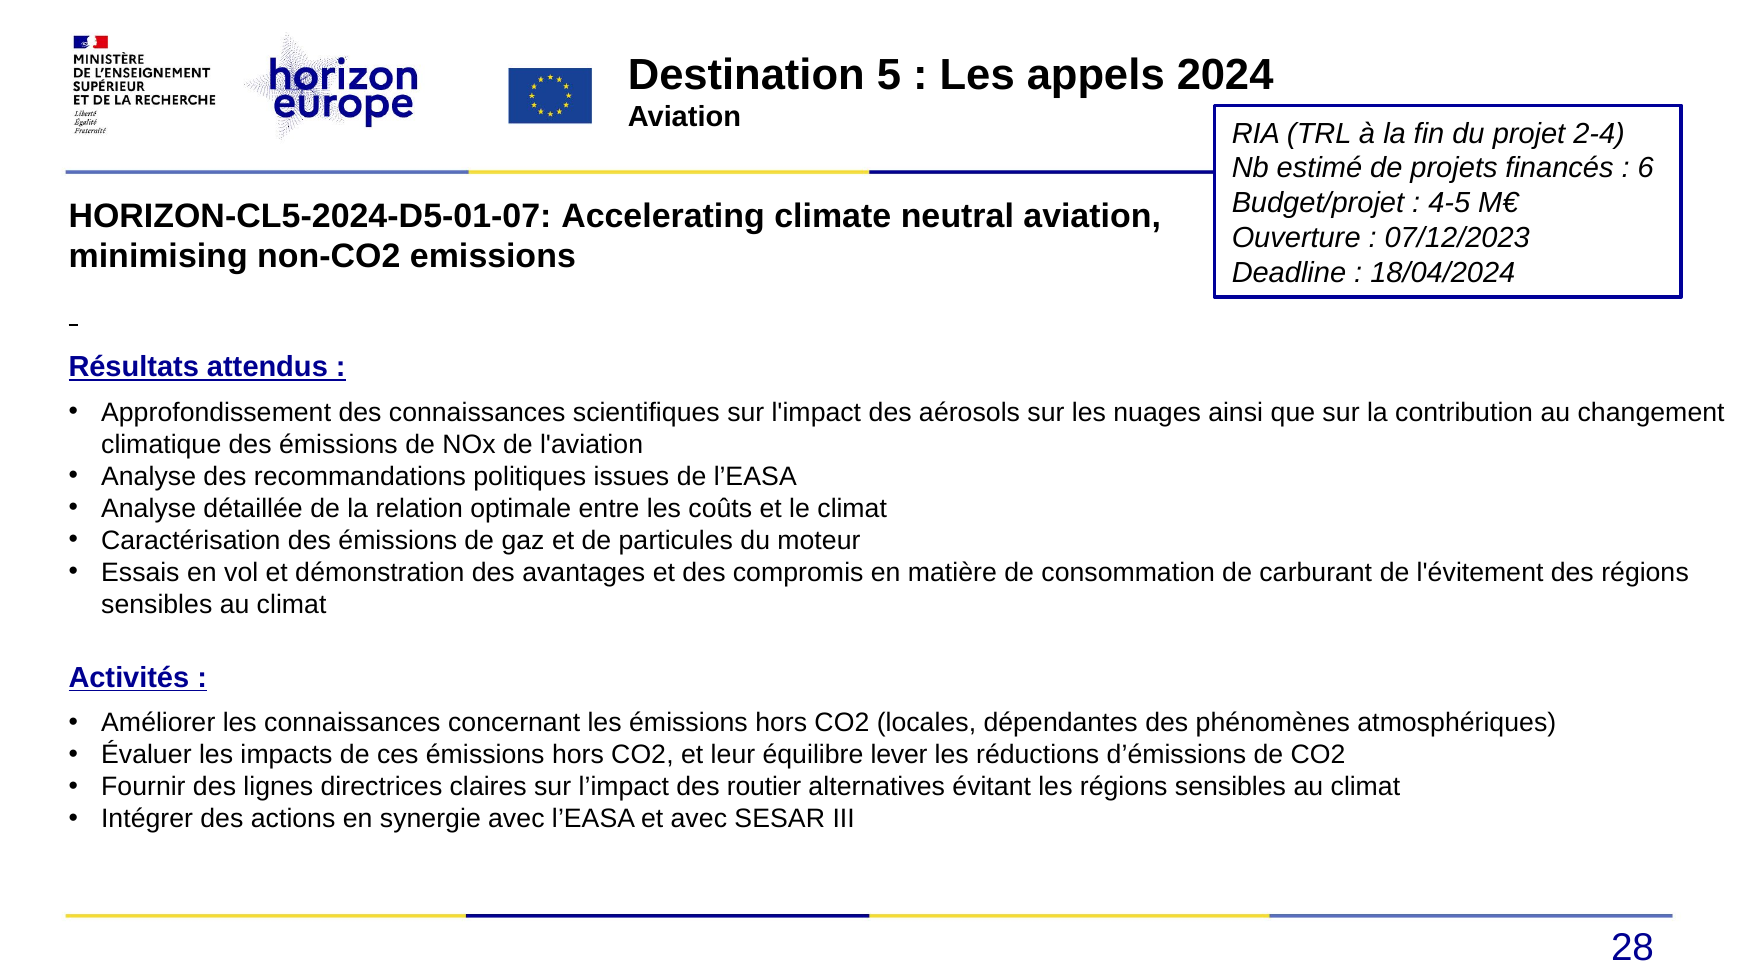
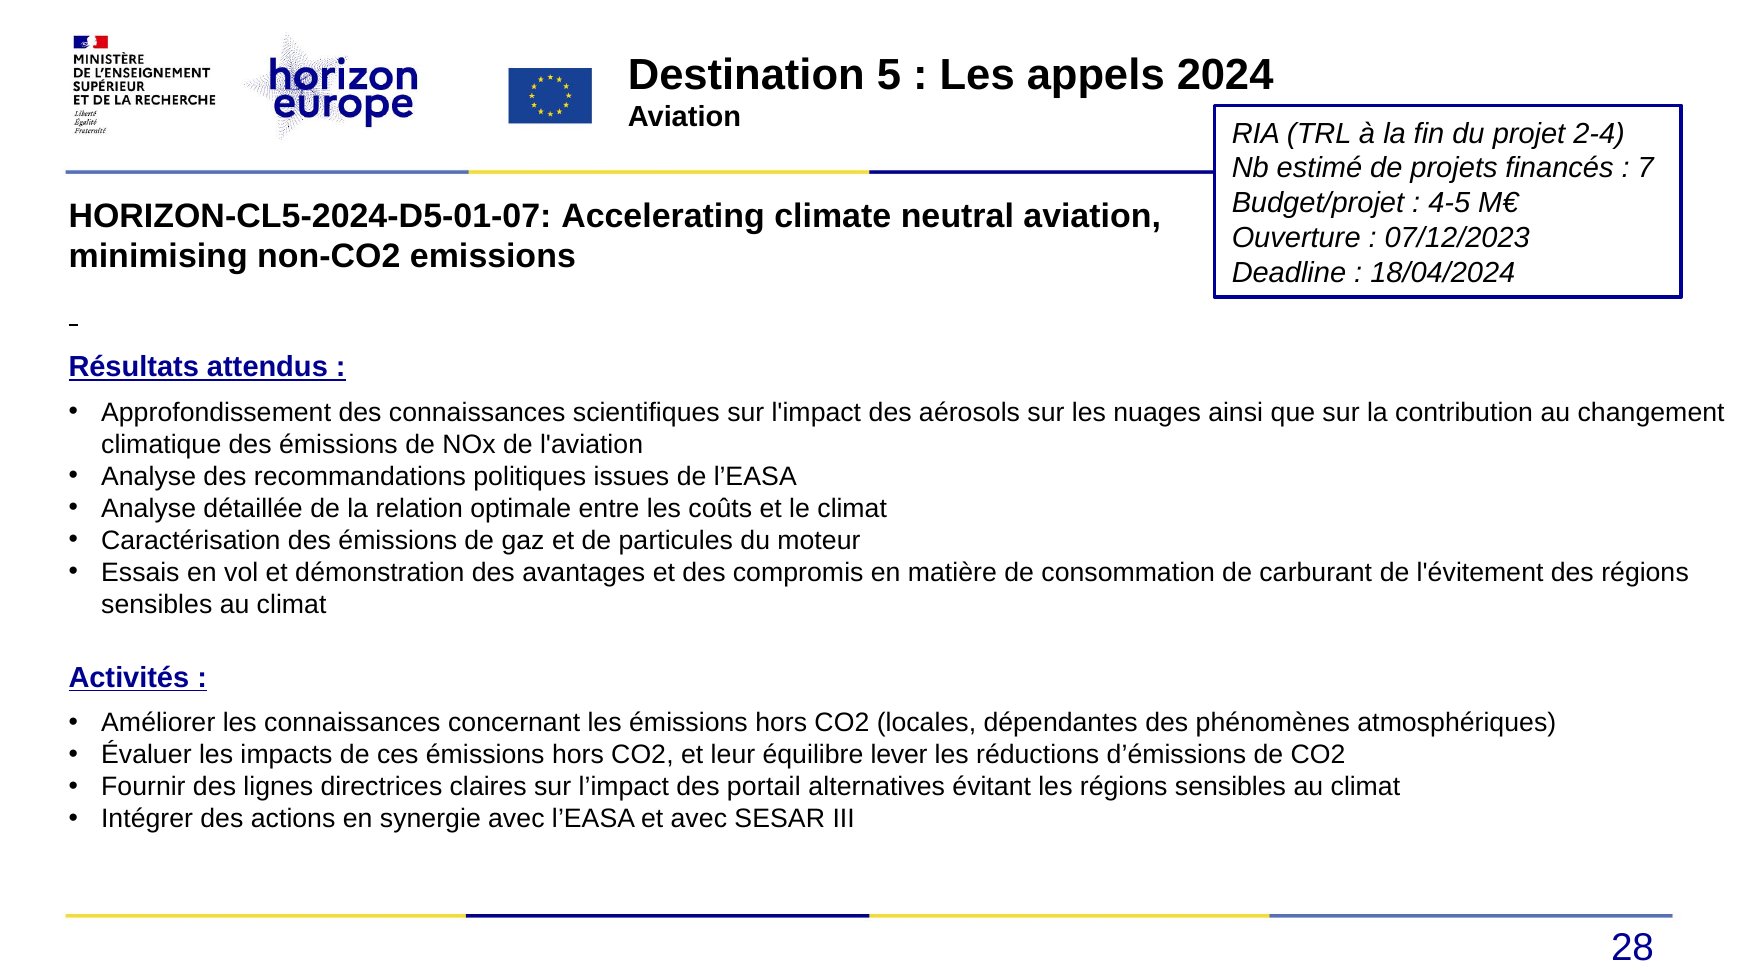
6: 6 -> 7
routier: routier -> portail
